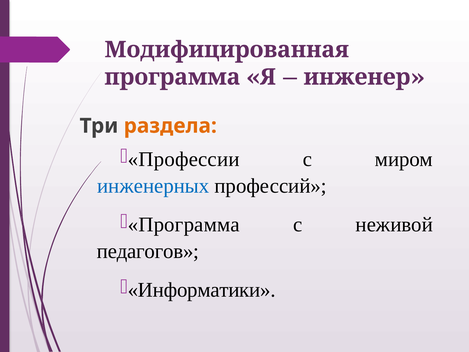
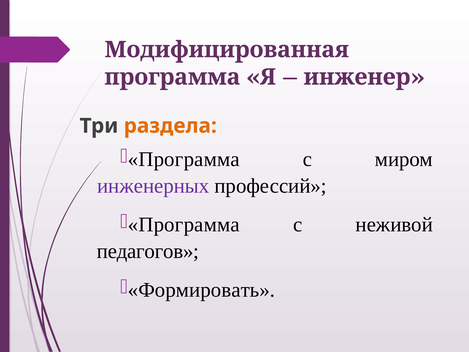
Профессии at (184, 159): Профессии -> Программа
инженерных colour: blue -> purple
Информатики: Информатики -> Формировать
